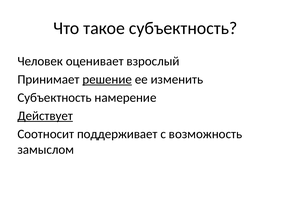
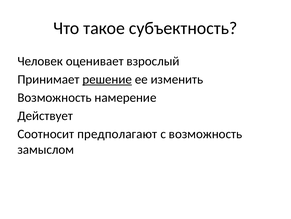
Субъектность at (55, 97): Субъектность -> Возможность
Действует underline: present -> none
поддерживает: поддерживает -> предполагают
